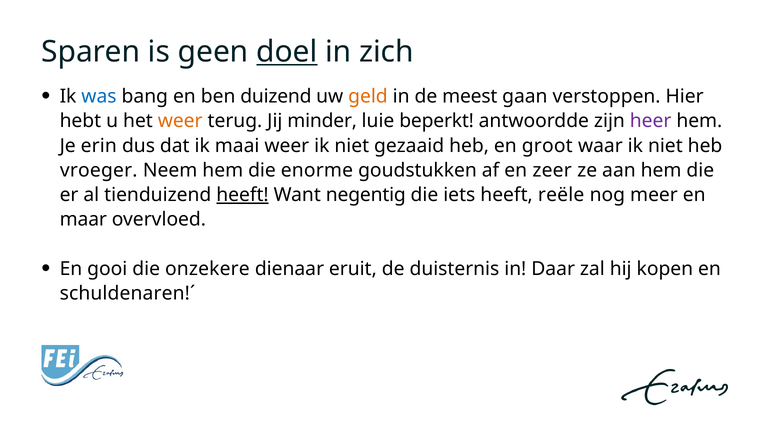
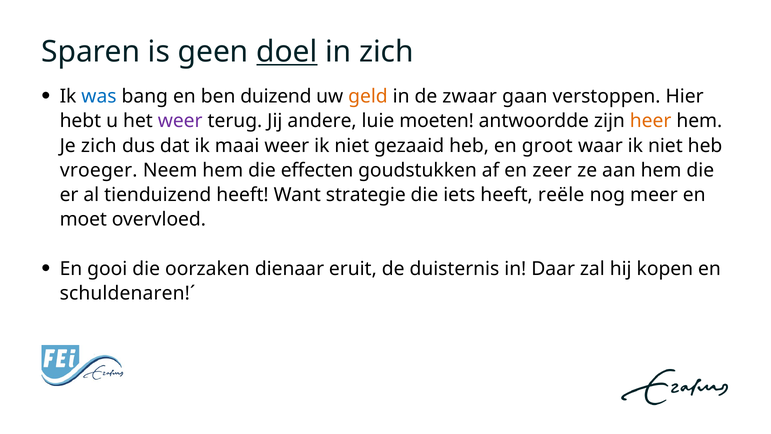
meest: meest -> zwaar
weer at (180, 121) colour: orange -> purple
minder: minder -> andere
beperkt: beperkt -> moeten
heer colour: purple -> orange
Je erin: erin -> zich
enorme: enorme -> effecten
heeft at (242, 195) underline: present -> none
negentig: negentig -> strategie
maar: maar -> moet
onzekere: onzekere -> oorzaken
